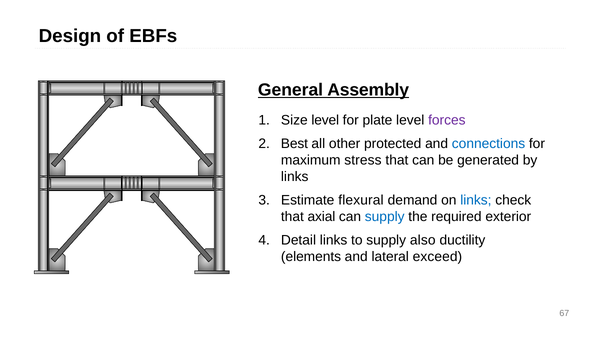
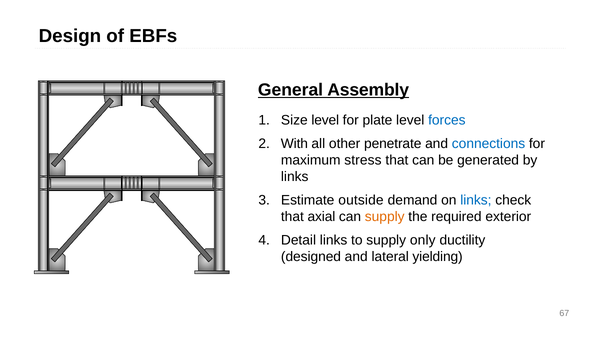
forces colour: purple -> blue
Best: Best -> With
protected: protected -> penetrate
flexural: flexural -> outside
supply at (385, 217) colour: blue -> orange
also: also -> only
elements: elements -> designed
exceed: exceed -> yielding
